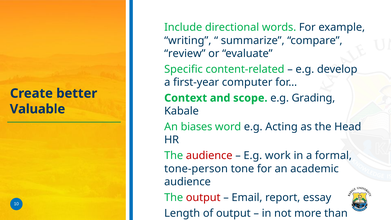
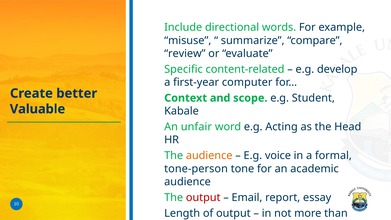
writing: writing -> misuse
Grading: Grading -> Student
biases: biases -> unfair
audience at (209, 156) colour: red -> orange
work: work -> voice
